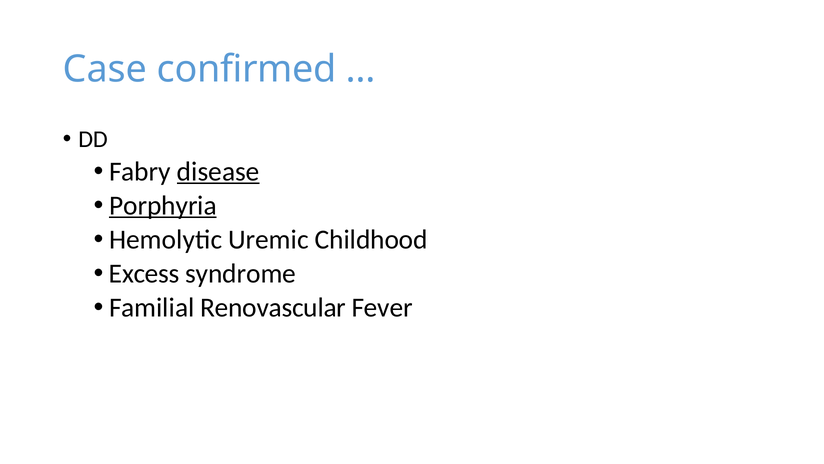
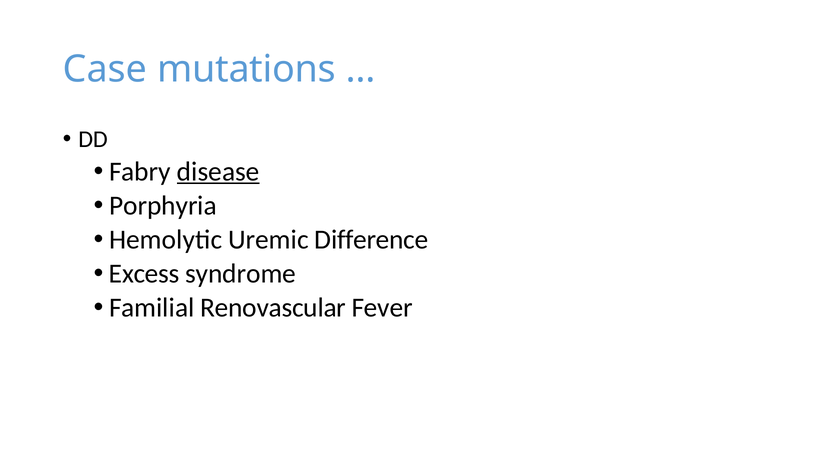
confirmed: confirmed -> mutations
Porphyria underline: present -> none
Childhood: Childhood -> Difference
